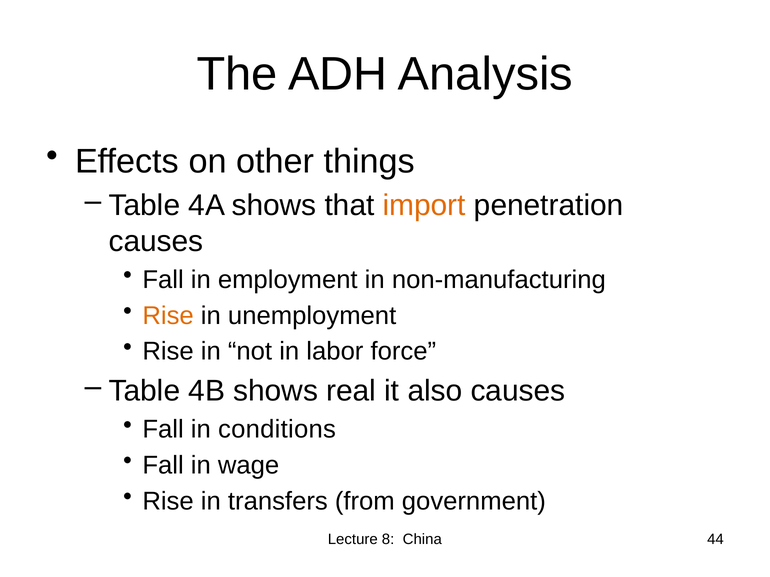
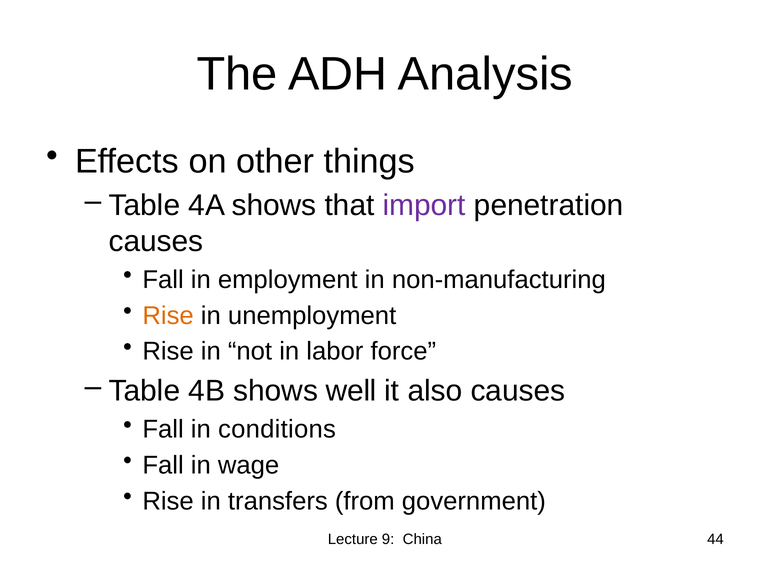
import colour: orange -> purple
real: real -> well
8: 8 -> 9
